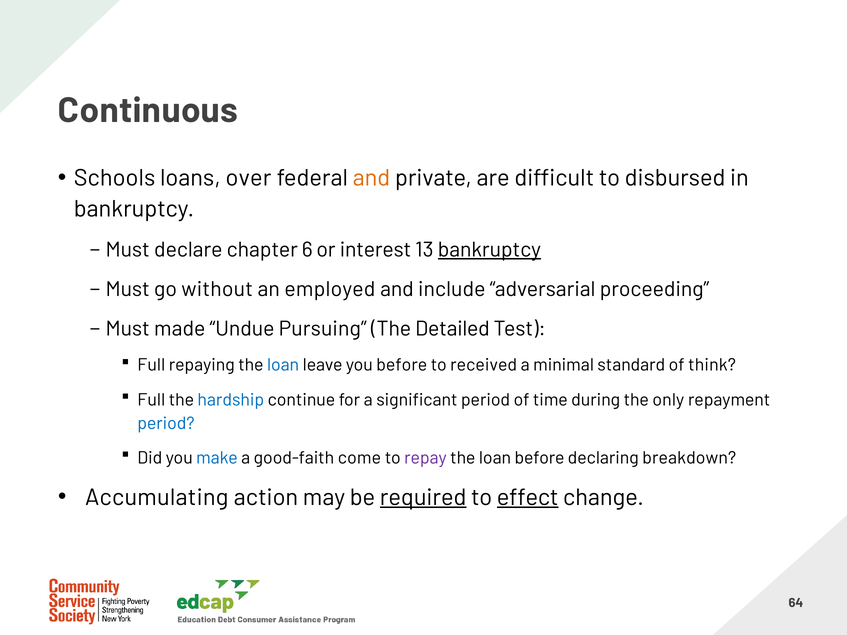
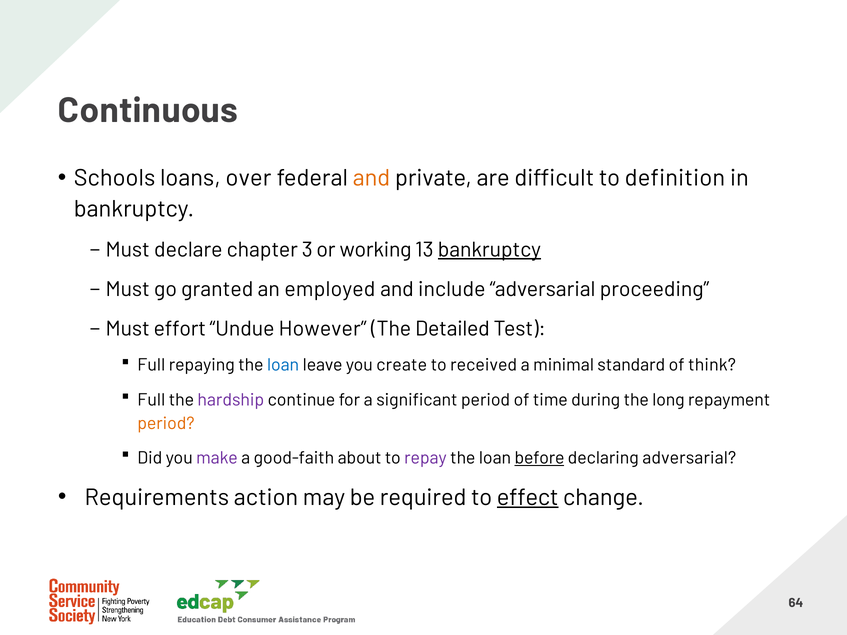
disbursed: disbursed -> definition
6: 6 -> 3
interest: interest -> working
without: without -> granted
made: made -> effort
Pursuing: Pursuing -> However
you before: before -> create
hardship colour: blue -> purple
only: only -> long
period at (166, 423) colour: blue -> orange
make colour: blue -> purple
come: come -> about
before at (540, 458) underline: none -> present
declaring breakdown: breakdown -> adversarial
Accumulating: Accumulating -> Requirements
required underline: present -> none
